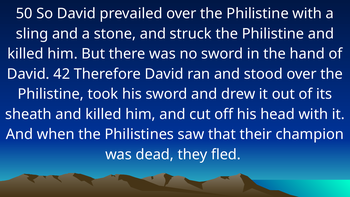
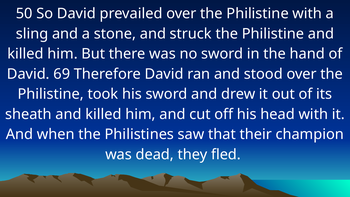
42: 42 -> 69
